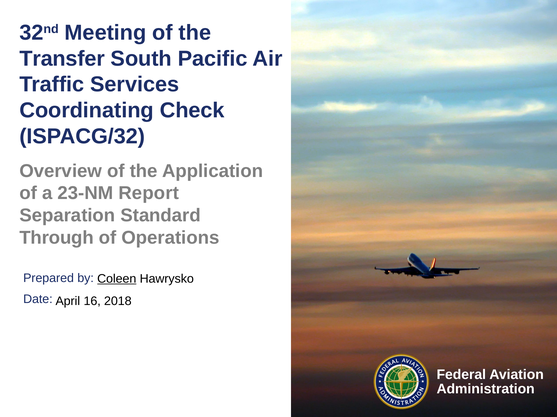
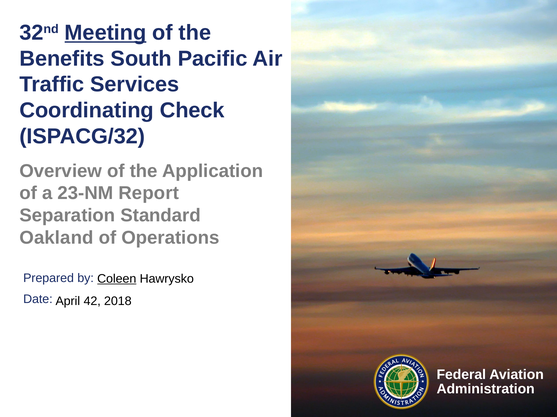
Meeting underline: none -> present
Transfer: Transfer -> Benefits
Through: Through -> Oakland
16: 16 -> 42
